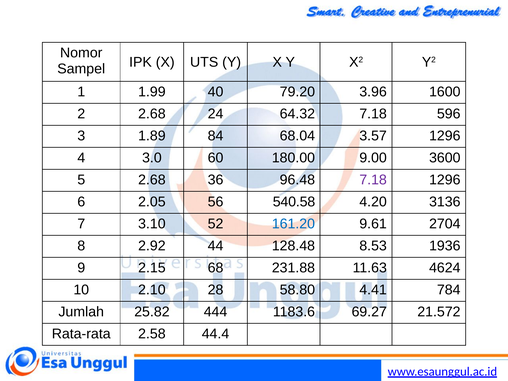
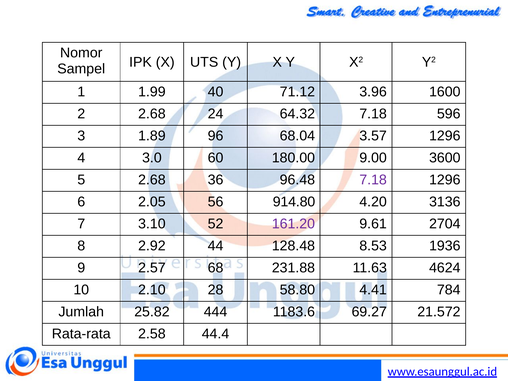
79.20: 79.20 -> 71.12
84: 84 -> 96
540.58: 540.58 -> 914.80
161.20 colour: blue -> purple
2.15: 2.15 -> 2.57
